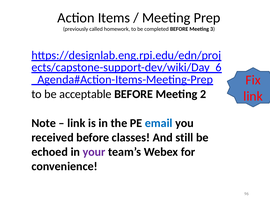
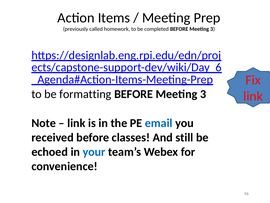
acceptable: acceptable -> formatting
2 at (203, 94): 2 -> 3
your colour: purple -> blue
